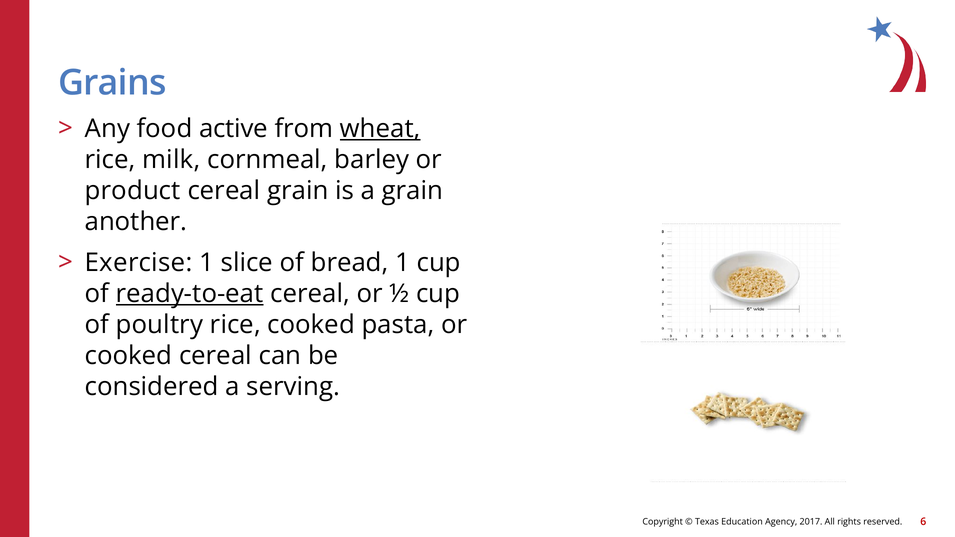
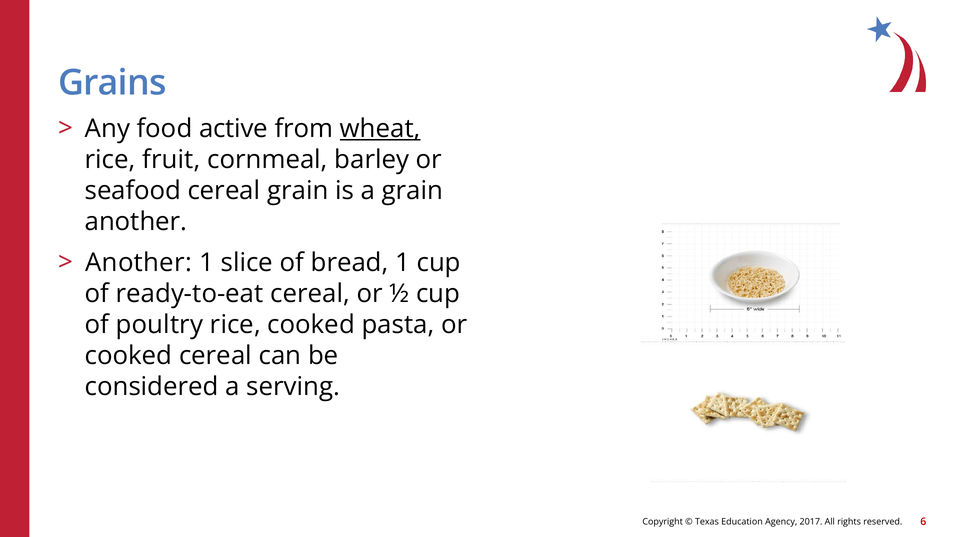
milk: milk -> fruit
product: product -> seafood
Exercise at (139, 263): Exercise -> Another
ready-to-eat underline: present -> none
